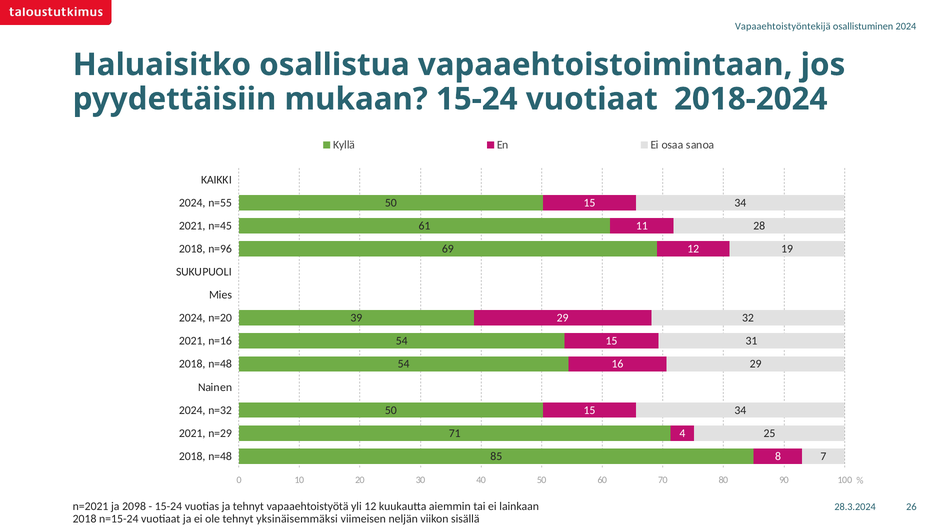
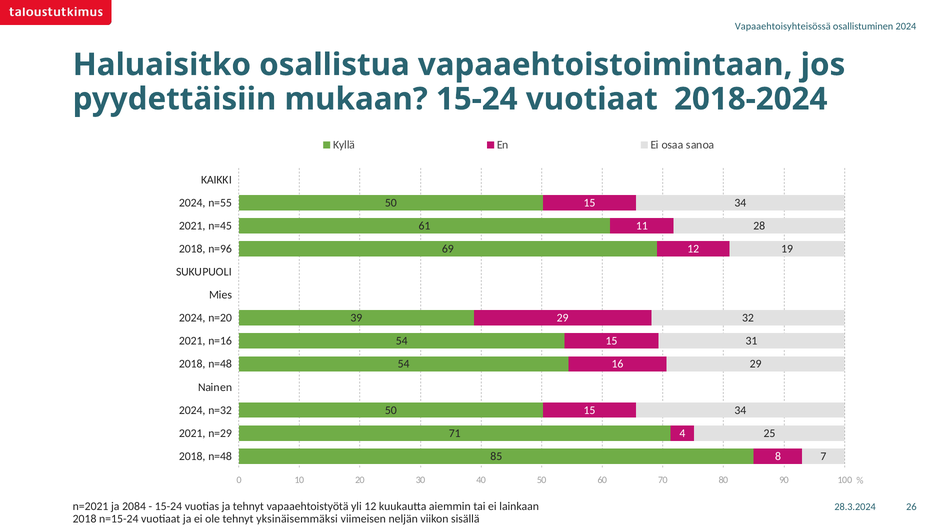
Vapaaehtoistyöntekijä: Vapaaehtoistyöntekijä -> Vapaaehtoisyhteisössä
2098: 2098 -> 2084
